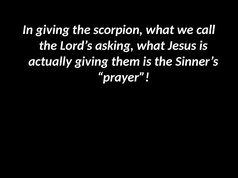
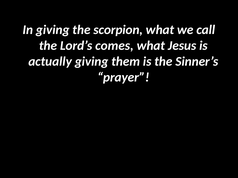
asking: asking -> comes
